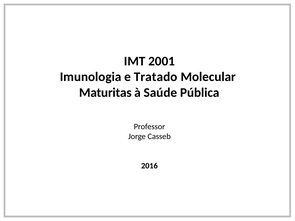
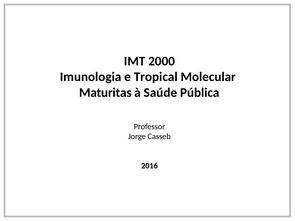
2001: 2001 -> 2000
Tratado: Tratado -> Tropical
